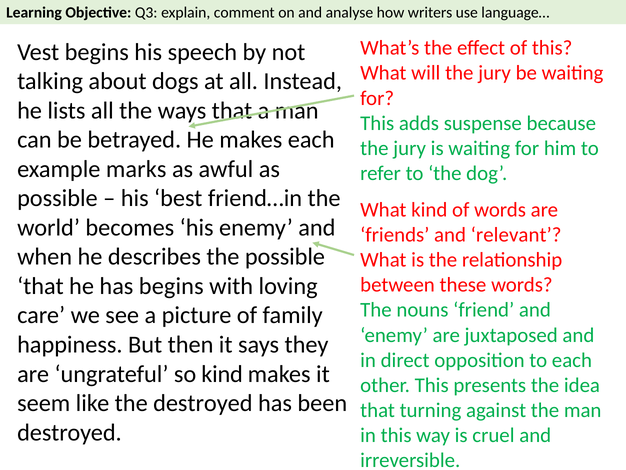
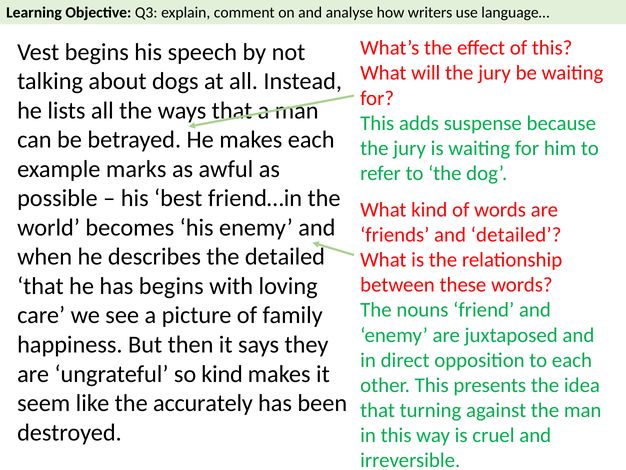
and relevant: relevant -> detailed
the possible: possible -> detailed
the destroyed: destroyed -> accurately
